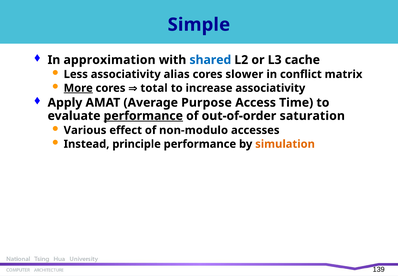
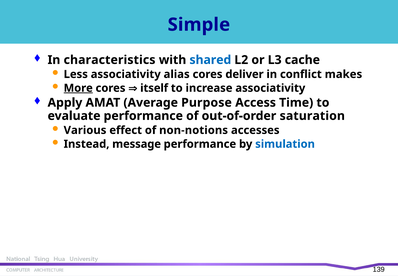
approximation: approximation -> characteristics
slower: slower -> deliver
matrix: matrix -> makes
total: total -> itself
performance at (143, 116) underline: present -> none
non-modulo: non-modulo -> non-notions
principle: principle -> message
simulation colour: orange -> blue
